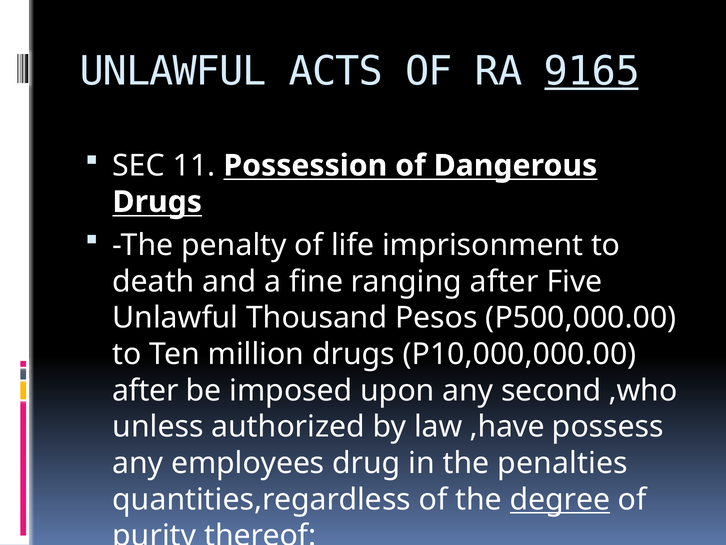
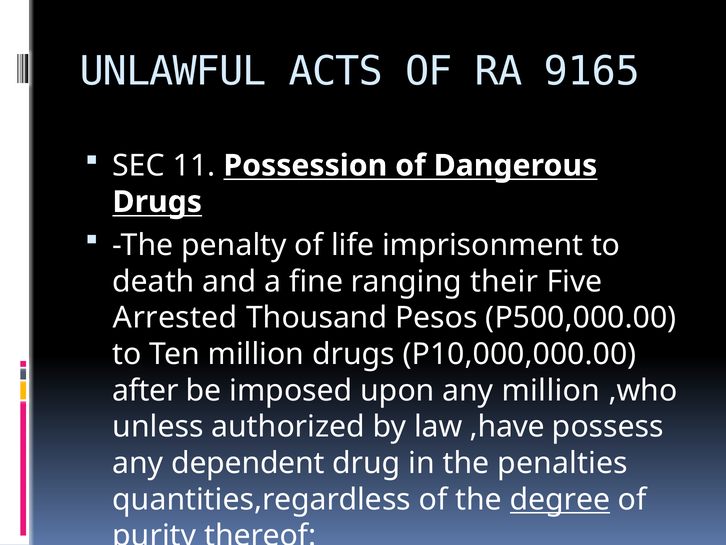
9165 underline: present -> none
ranging after: after -> their
Unlawful at (175, 318): Unlawful -> Arrested
any second: second -> million
employees: employees -> dependent
